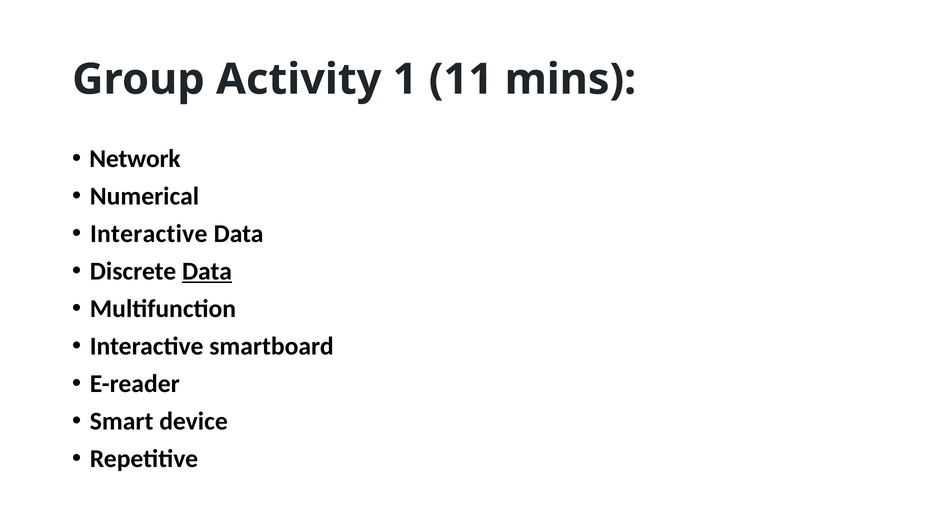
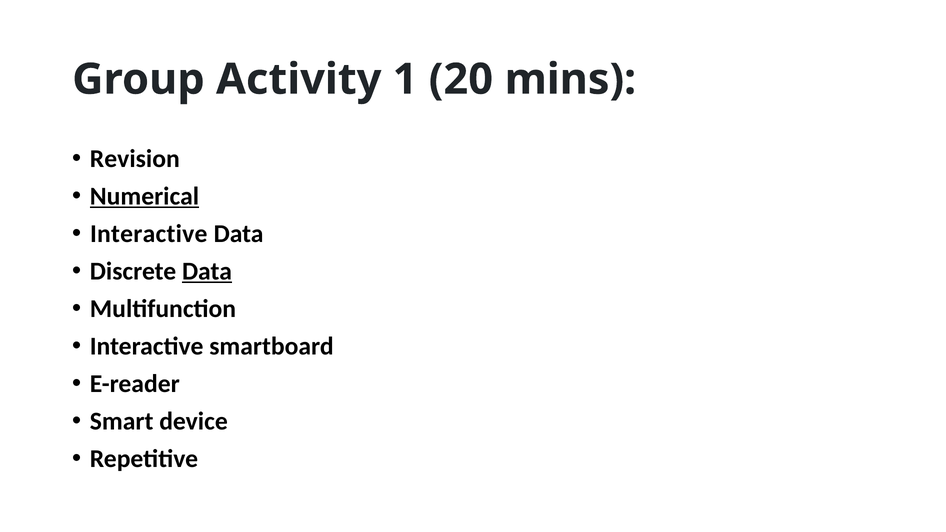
11: 11 -> 20
Network: Network -> Revision
Numerical underline: none -> present
